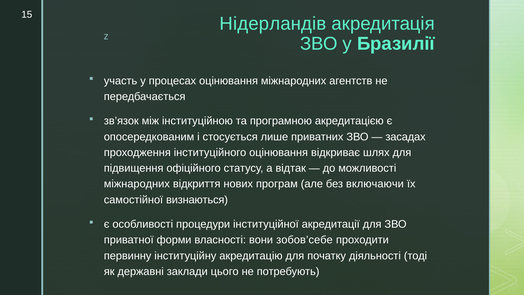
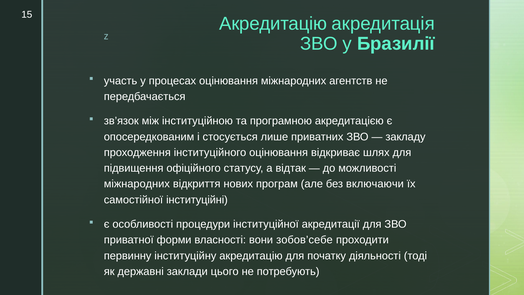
Нідерландів at (273, 24): Нідерландів -> Акредитацію
засадах: засадах -> закладу
визнаються: визнаються -> інституційні
